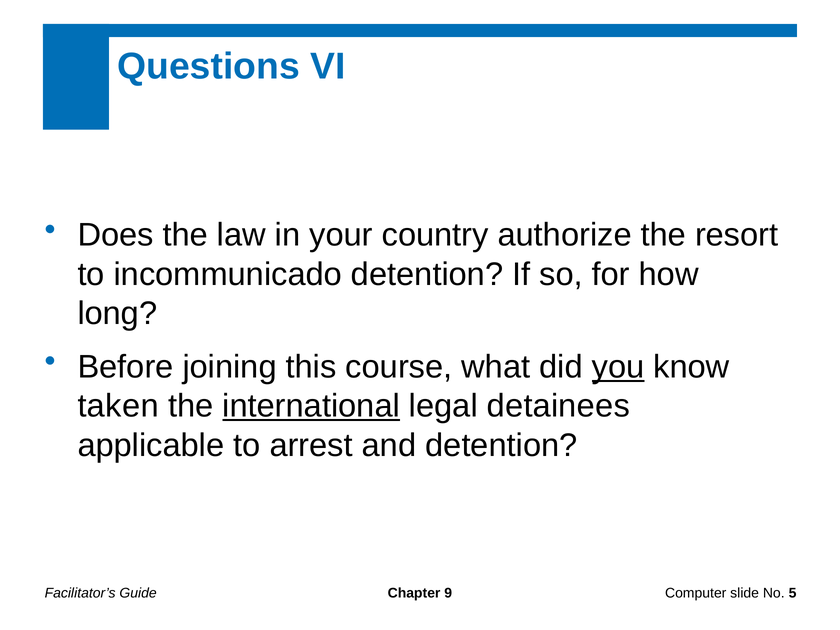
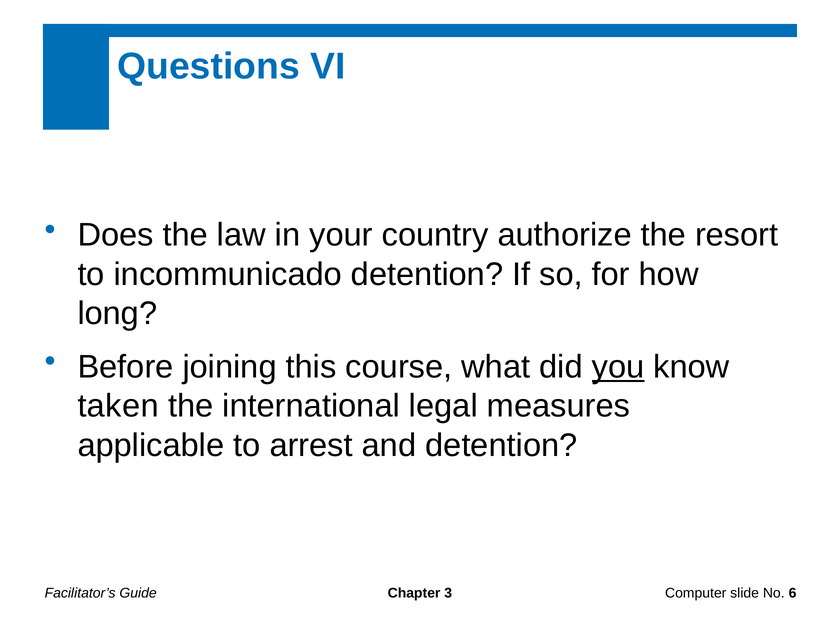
international underline: present -> none
detainees: detainees -> measures
9: 9 -> 3
5: 5 -> 6
